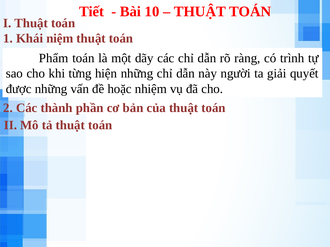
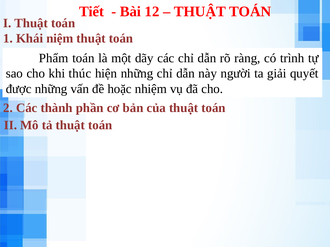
10: 10 -> 12
từng: từng -> thúc
